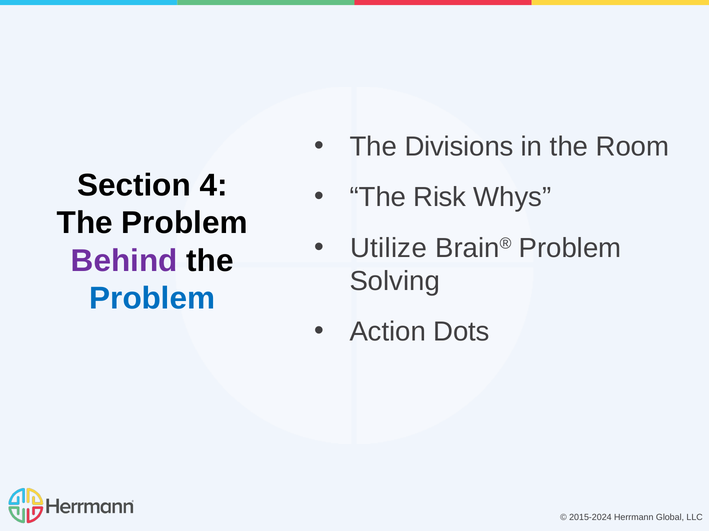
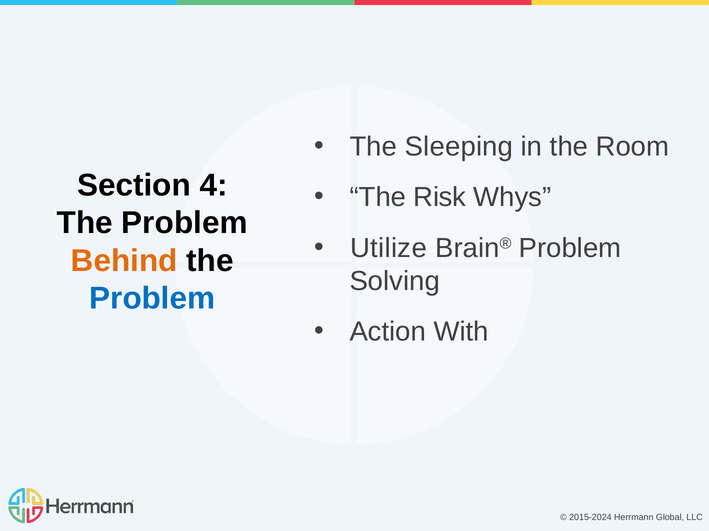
Divisions: Divisions -> Sleeping
Behind colour: purple -> orange
Dots: Dots -> With
